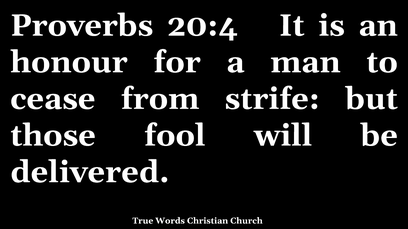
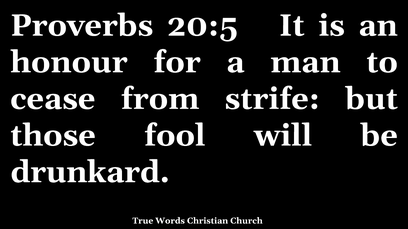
20:4: 20:4 -> 20:5
delivered: delivered -> drunkard
